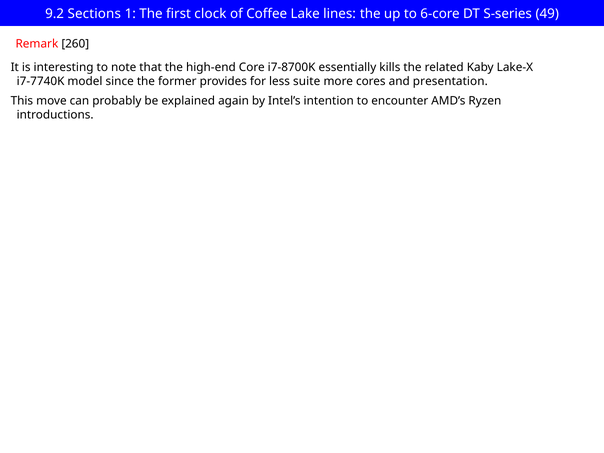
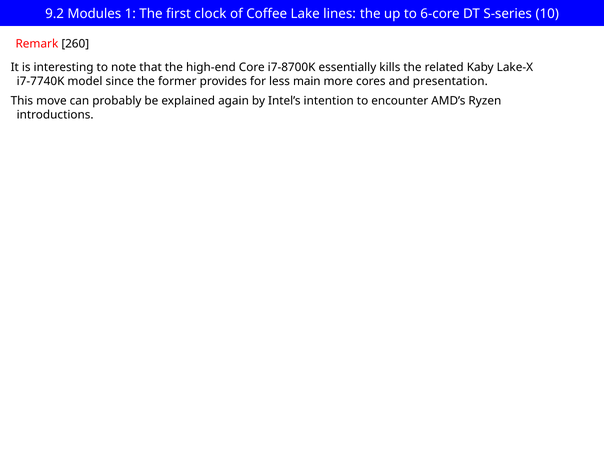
Sections: Sections -> Modules
49: 49 -> 10
suite: suite -> main
